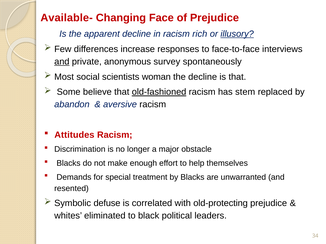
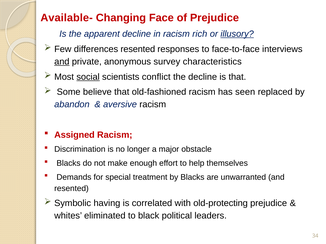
differences increase: increase -> resented
spontaneously: spontaneously -> characteristics
social underline: none -> present
woman: woman -> conflict
old-fashioned underline: present -> none
stem: stem -> seen
Attitudes: Attitudes -> Assigned
defuse: defuse -> having
